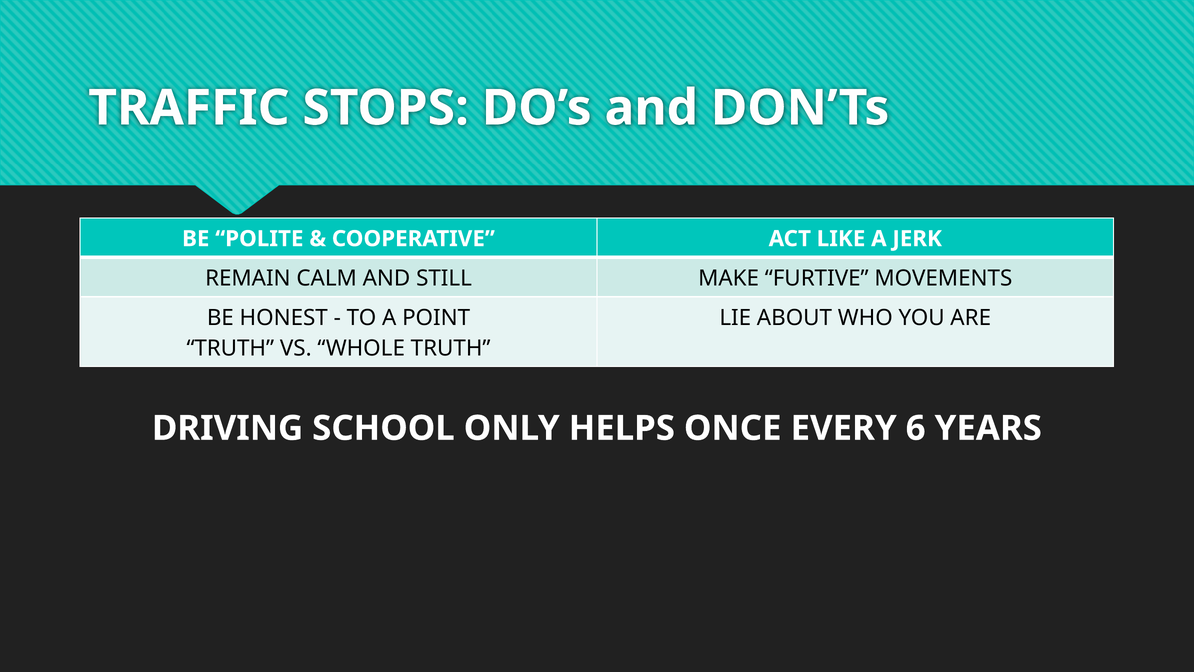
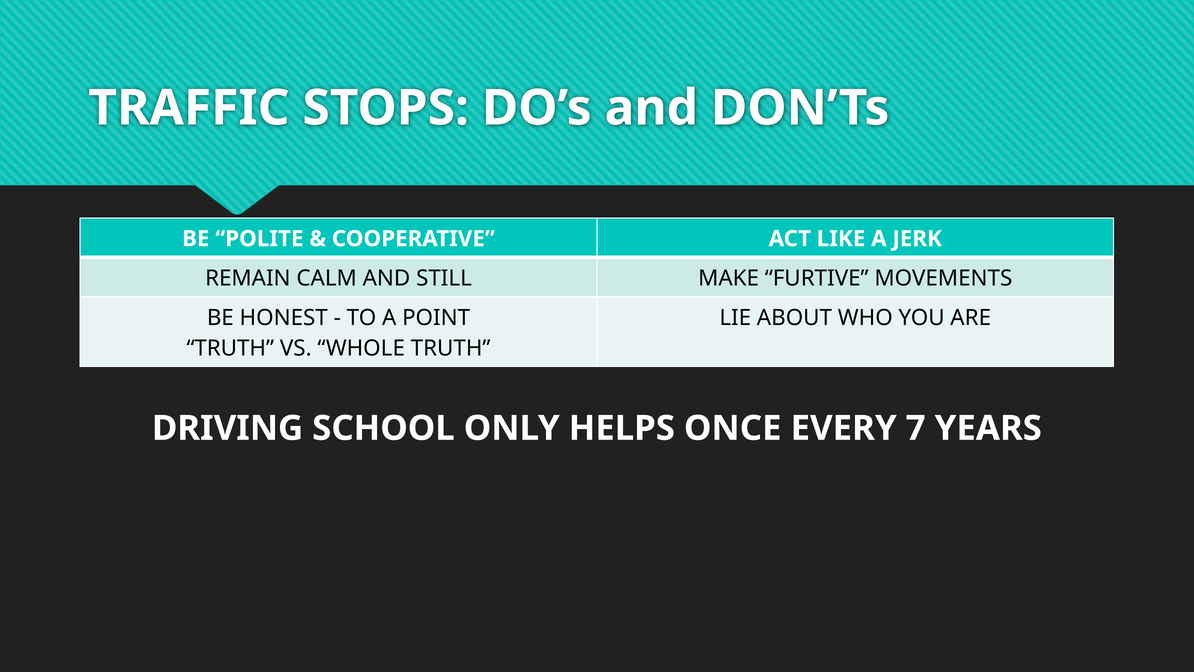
6: 6 -> 7
